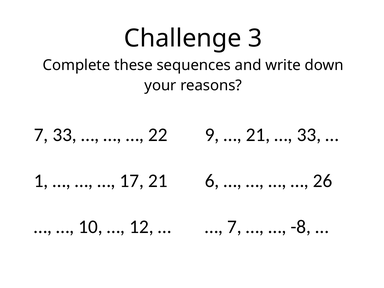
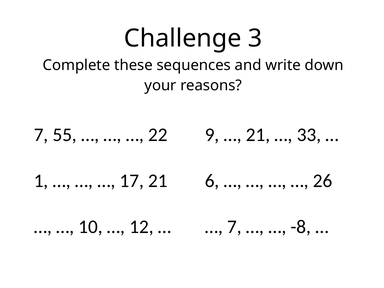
7 33: 33 -> 55
